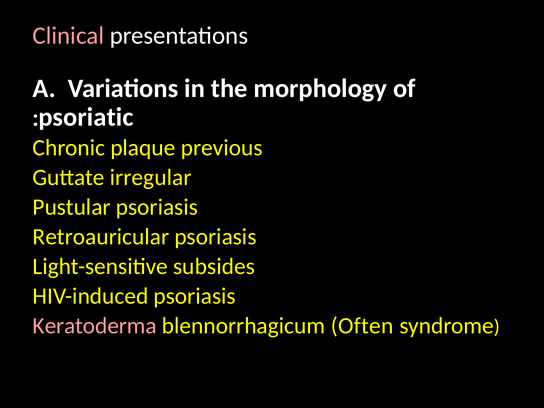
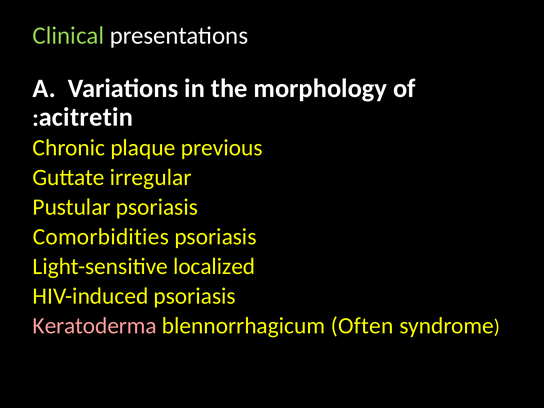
Clinical colour: pink -> light green
psoriatic: psoriatic -> acitretin
Retroauricular: Retroauricular -> Comorbidities
subsides: subsides -> localized
